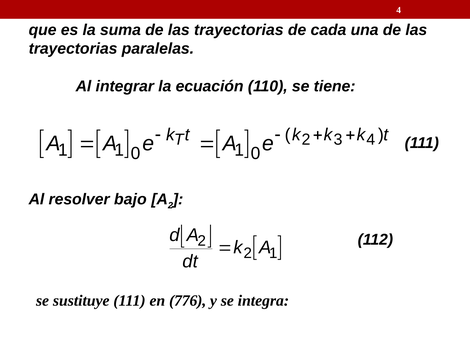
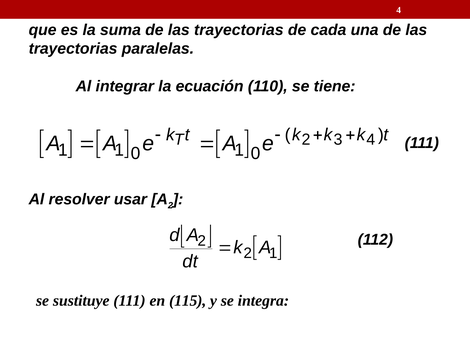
bajo: bajo -> usar
776: 776 -> 115
